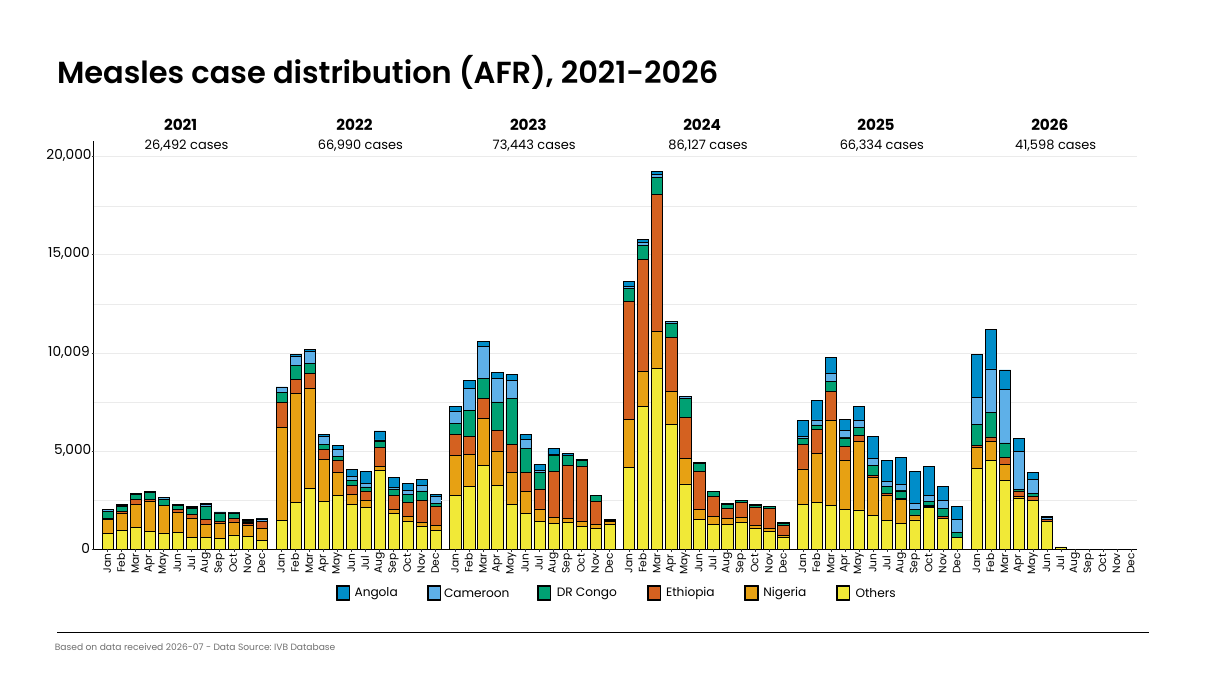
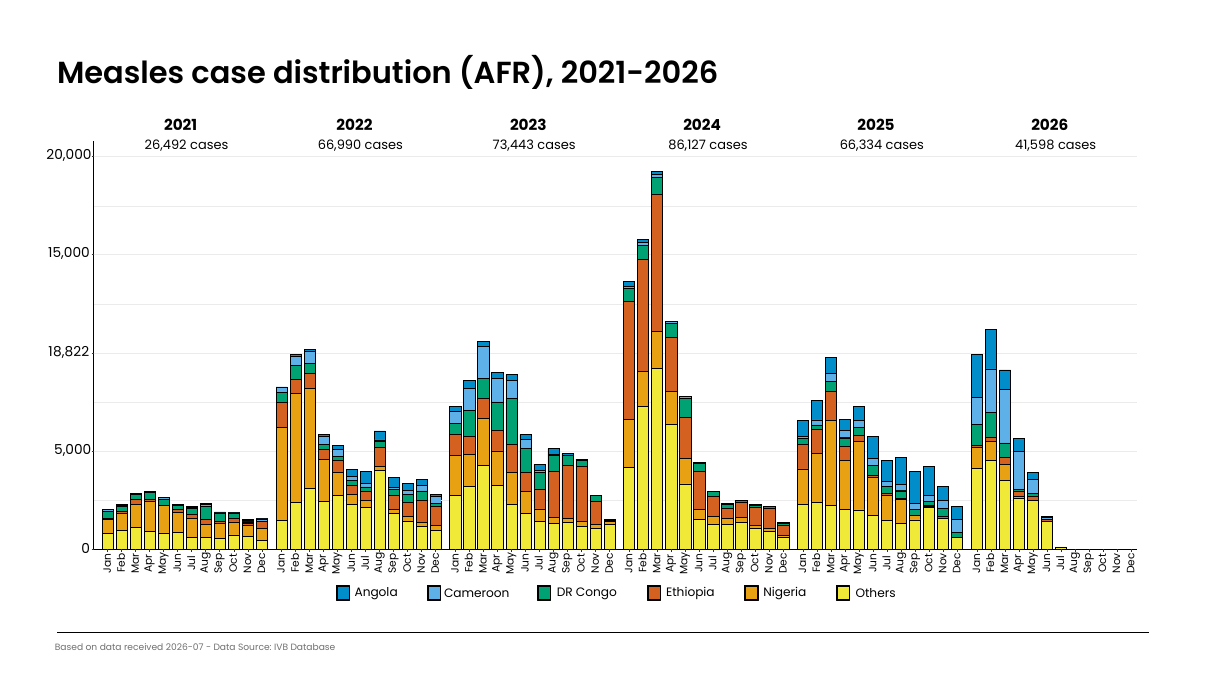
10,009: 10,009 -> 18,822
